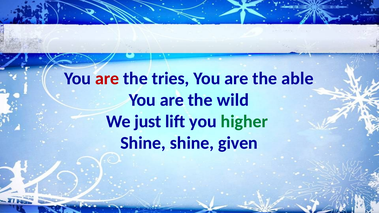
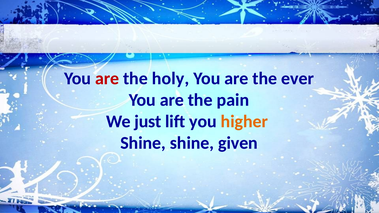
tries: tries -> holy
able: able -> ever
wild: wild -> pain
higher colour: green -> orange
